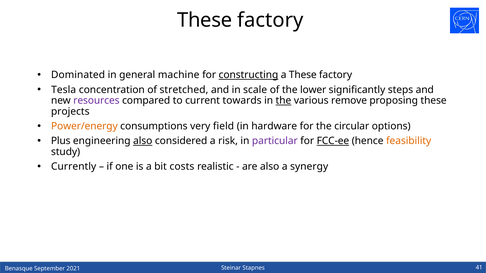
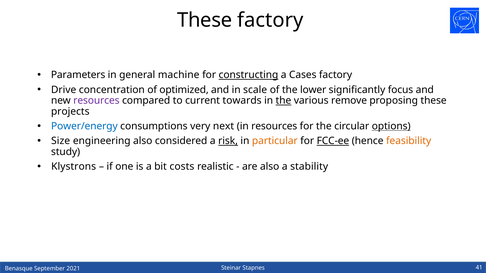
Dominated: Dominated -> Parameters
a These: These -> Cases
Tesla: Tesla -> Drive
stretched: stretched -> optimized
steps: steps -> focus
Power/energy colour: orange -> blue
field: field -> next
in hardware: hardware -> resources
options underline: none -> present
Plus: Plus -> Size
also at (143, 141) underline: present -> none
risk underline: none -> present
particular colour: purple -> orange
Currently: Currently -> Klystrons
synergy: synergy -> stability
